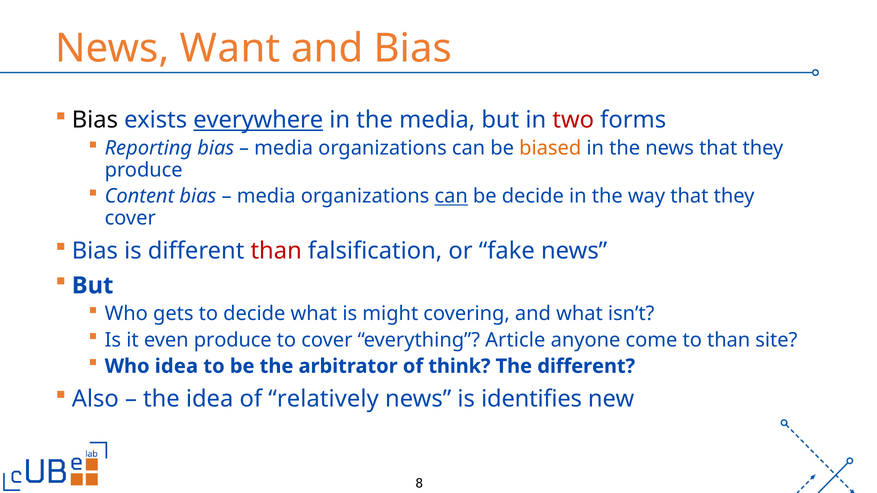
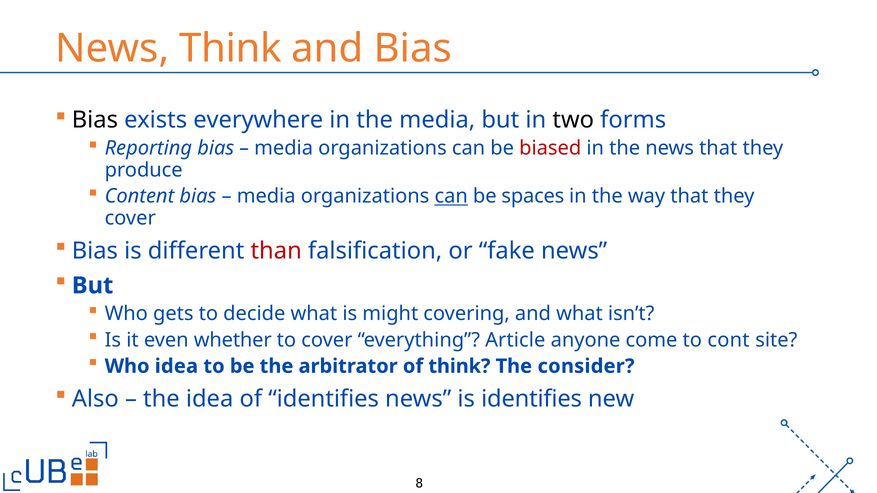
News Want: Want -> Think
everywhere underline: present -> none
two colour: red -> black
biased colour: orange -> red
be decide: decide -> spaces
even produce: produce -> whether
to than: than -> cont
The different: different -> consider
of relatively: relatively -> identifies
